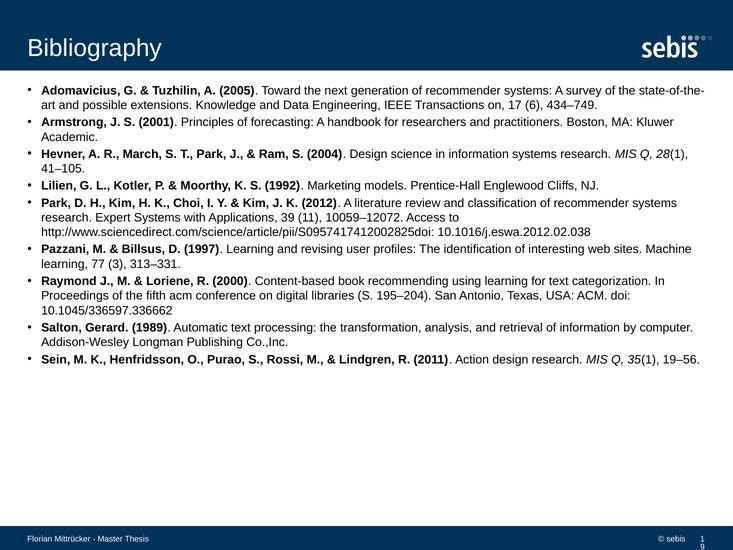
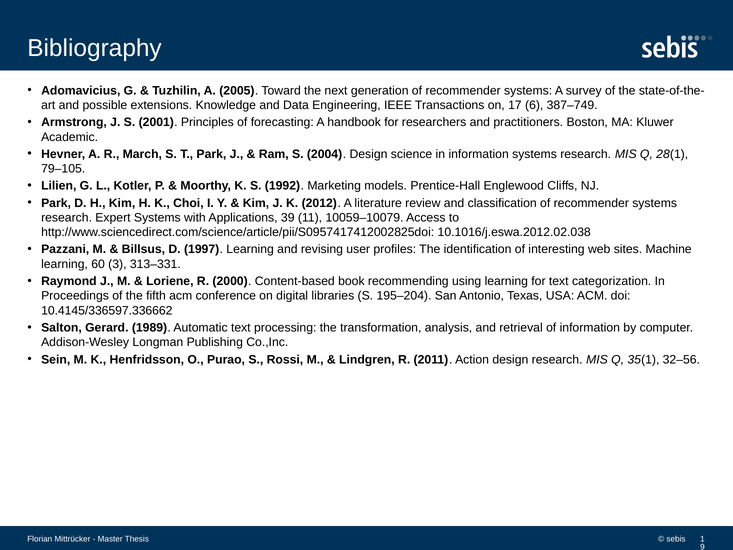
434–749: 434–749 -> 387–749
41–105: 41–105 -> 79–105
10059–12072: 10059–12072 -> 10059–10079
77: 77 -> 60
10.1045/336597.336662: 10.1045/336597.336662 -> 10.4145/336597.336662
19–56: 19–56 -> 32–56
